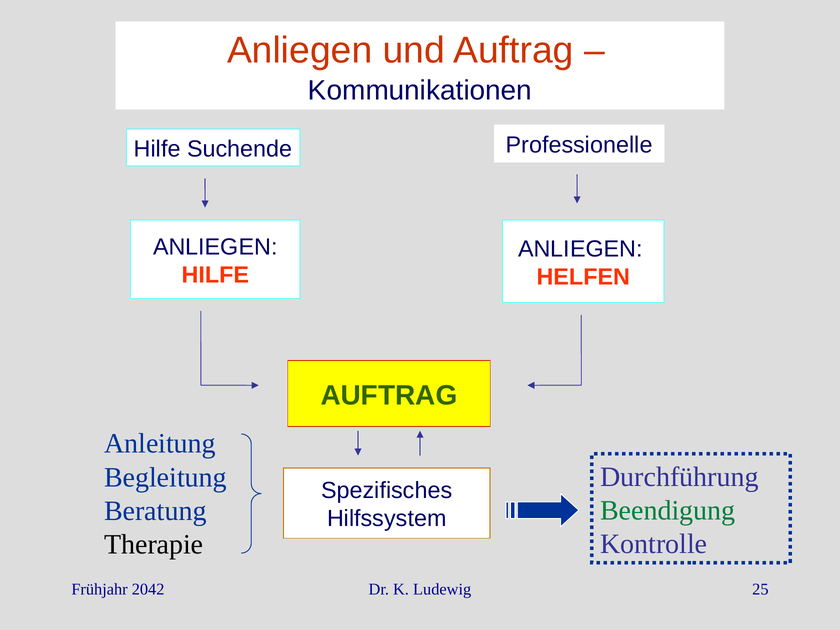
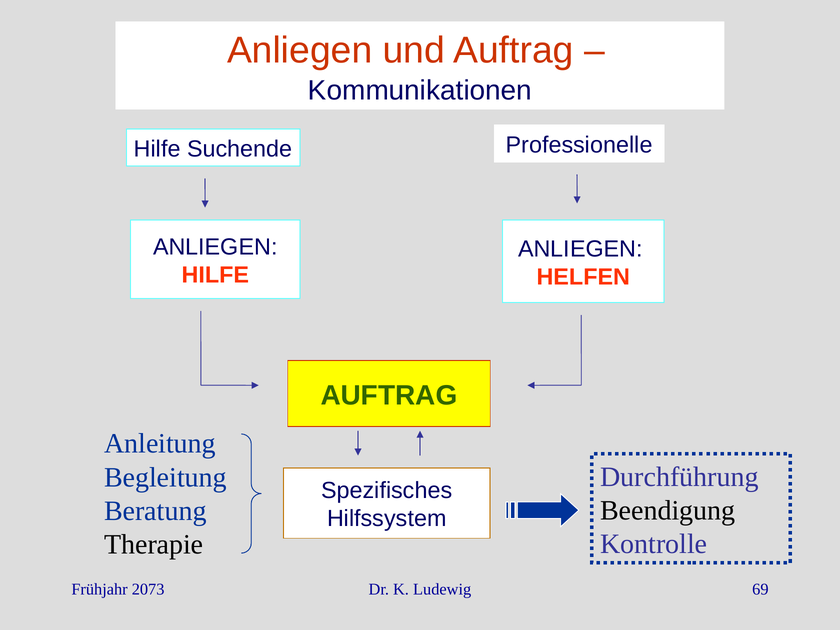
Beendigung colour: green -> black
2042: 2042 -> 2073
25: 25 -> 69
